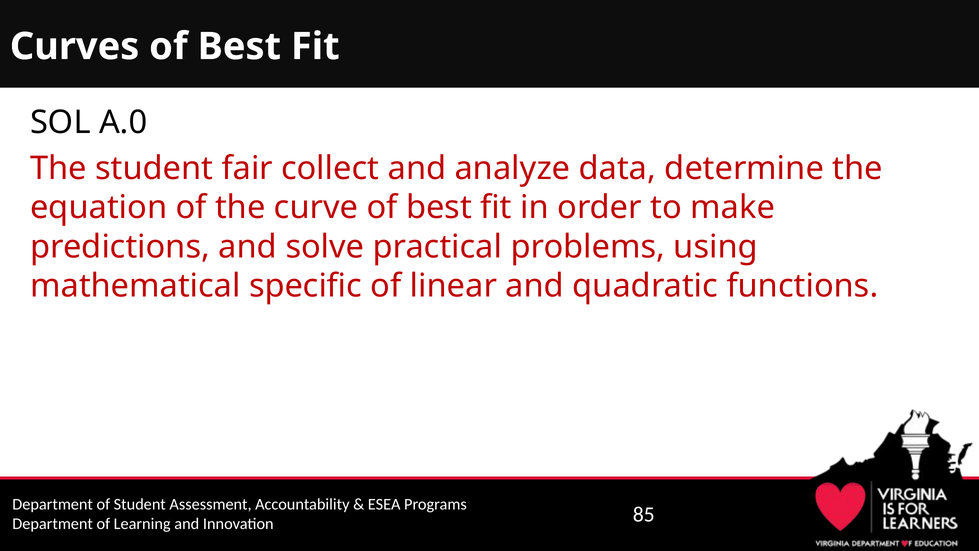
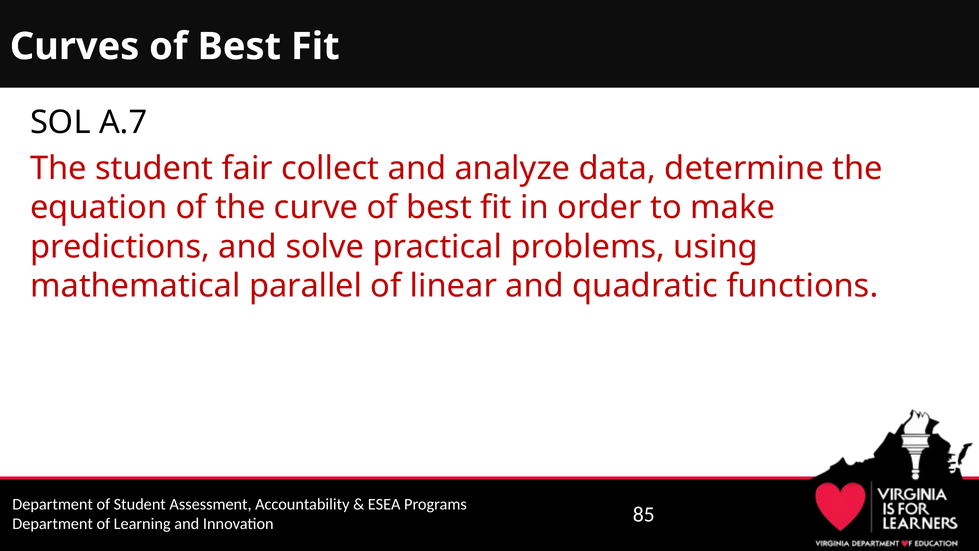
A.0: A.0 -> A.7
specific: specific -> parallel
